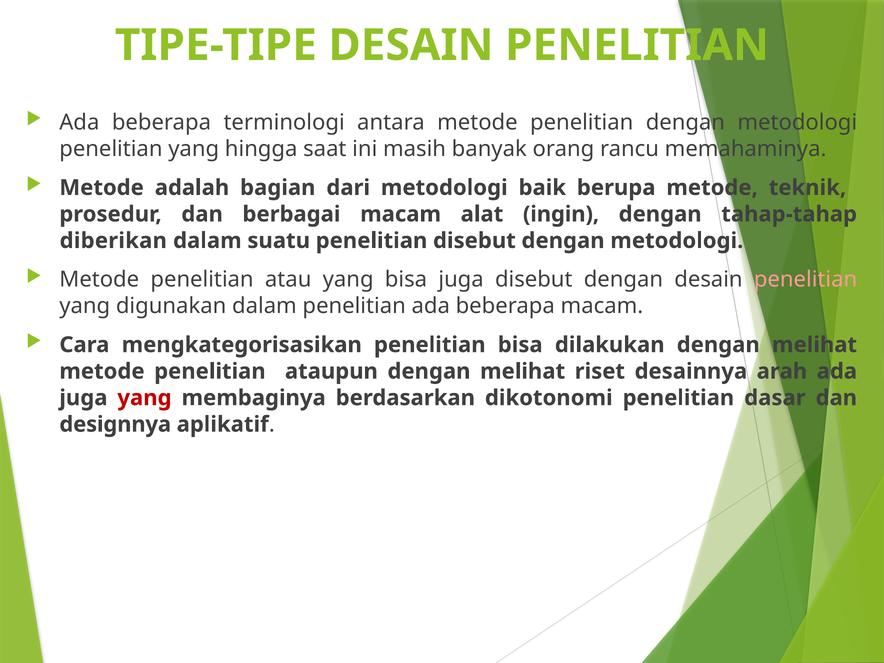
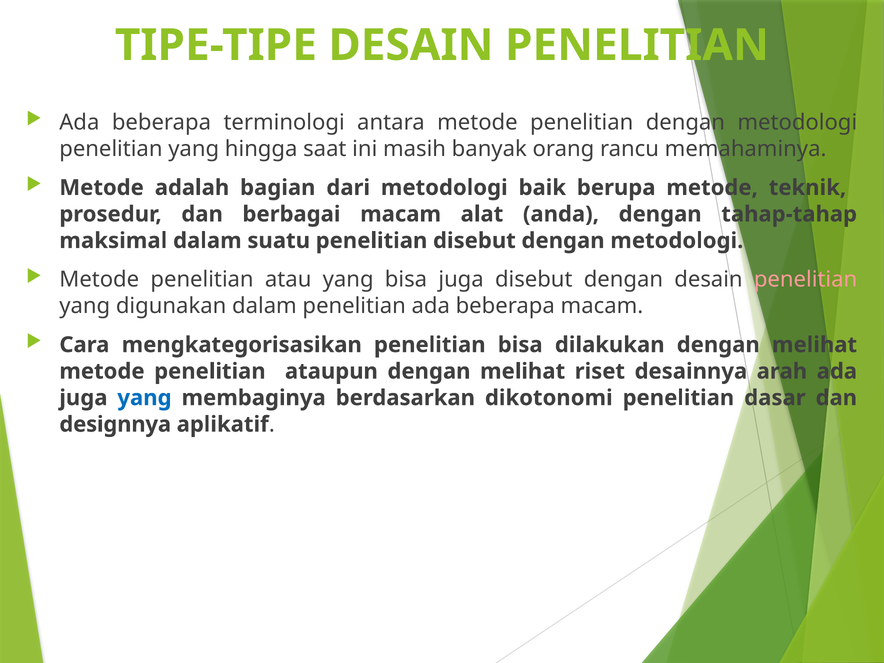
ingin: ingin -> anda
diberikan: diberikan -> maksimal
yang at (144, 398) colour: red -> blue
